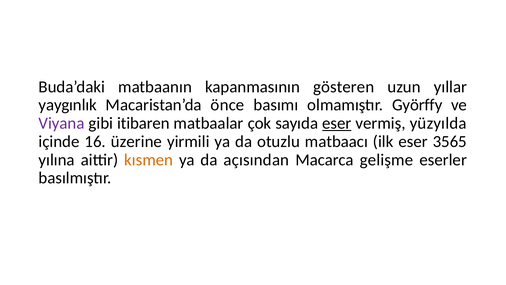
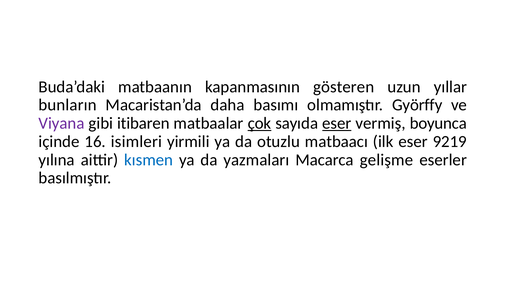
yaygınlık: yaygınlık -> bunların
önce: önce -> daha
çok underline: none -> present
yüzyılda: yüzyılda -> boyunca
üzerine: üzerine -> isimleri
3565: 3565 -> 9219
kısmen colour: orange -> blue
açısından: açısından -> yazmaları
